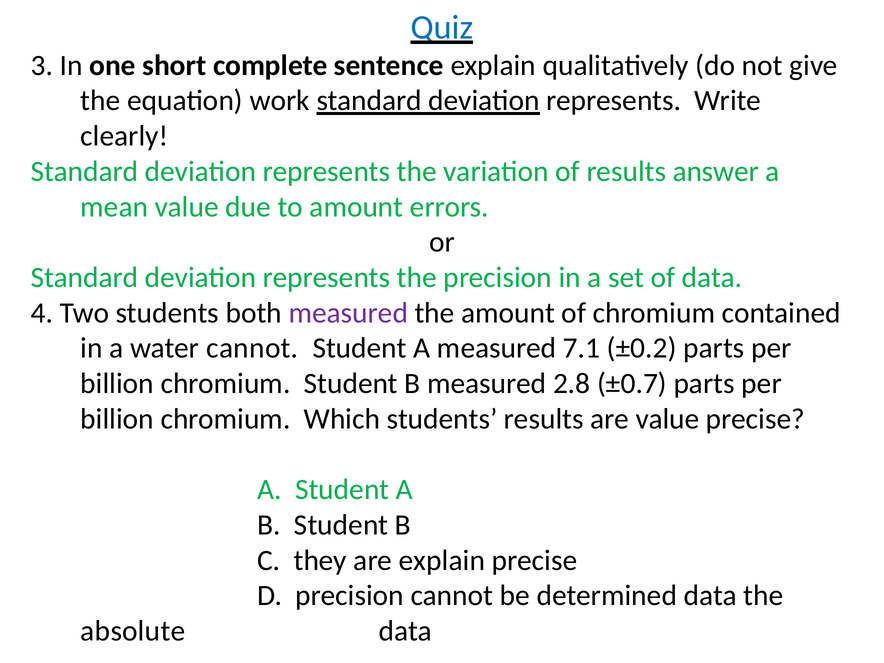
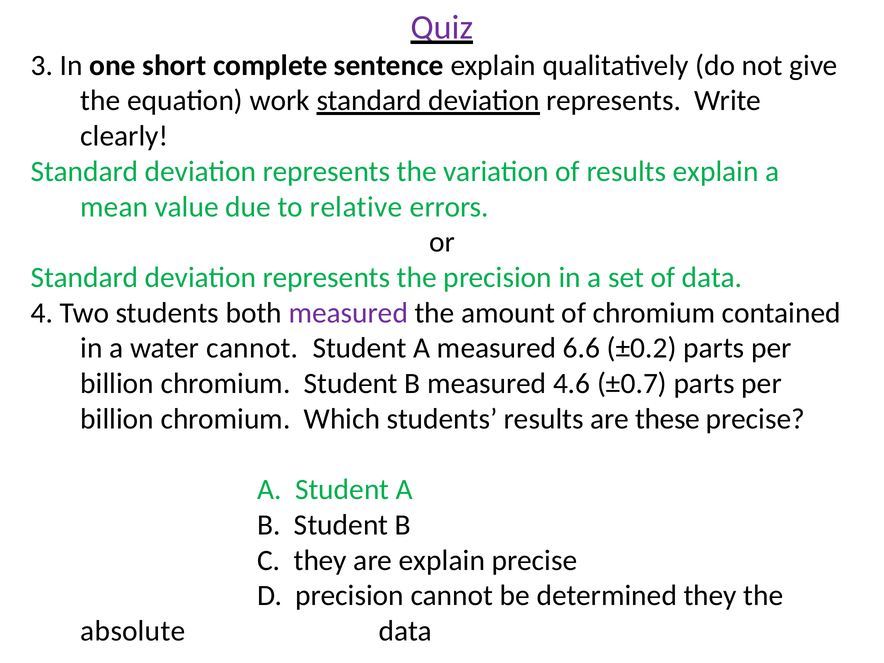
Quiz colour: blue -> purple
results answer: answer -> explain
to amount: amount -> relative
7.1: 7.1 -> 6.6
2.8: 2.8 -> 4.6
are value: value -> these
determined data: data -> they
